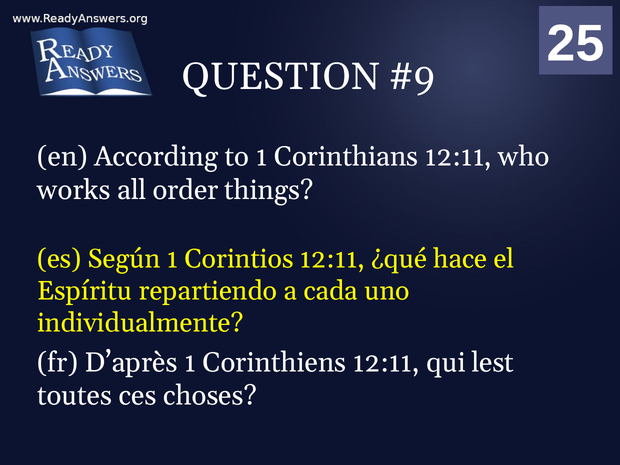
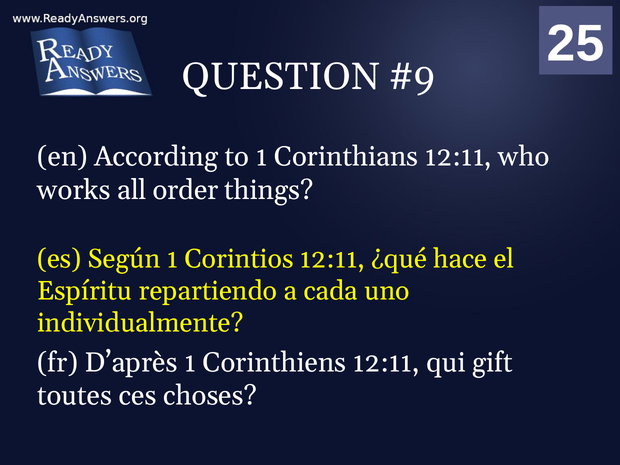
lest: lest -> gift
